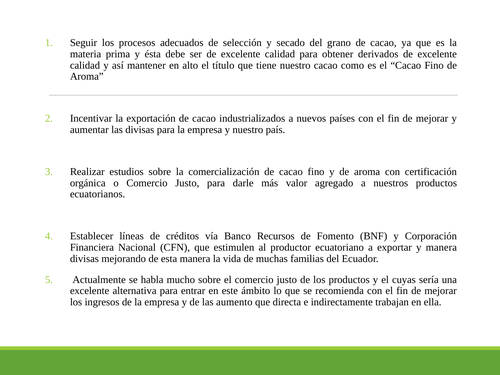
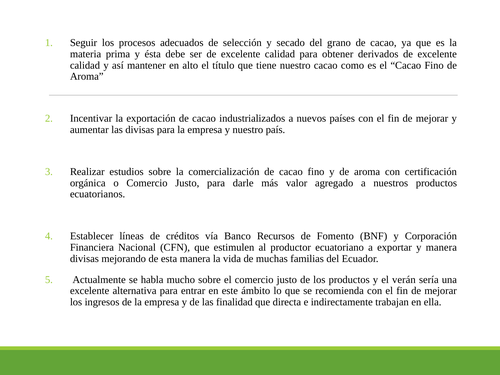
cuyas: cuyas -> verán
aumento: aumento -> finalidad
